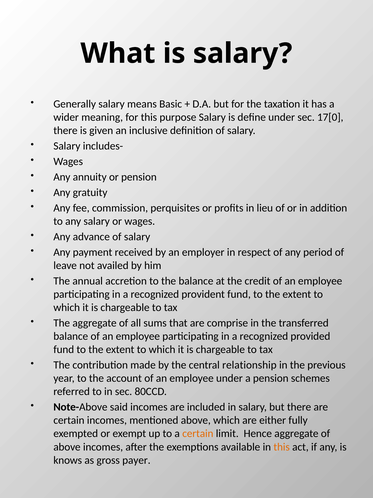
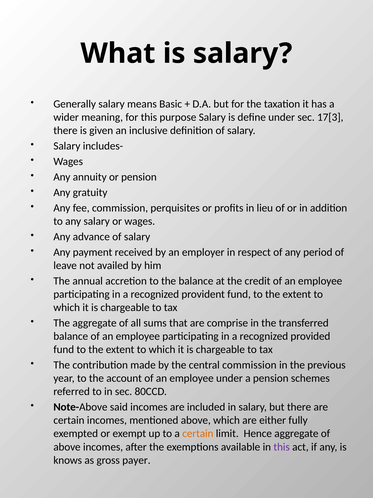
17[0: 17[0 -> 17[3
central relationship: relationship -> commission
this at (282, 446) colour: orange -> purple
